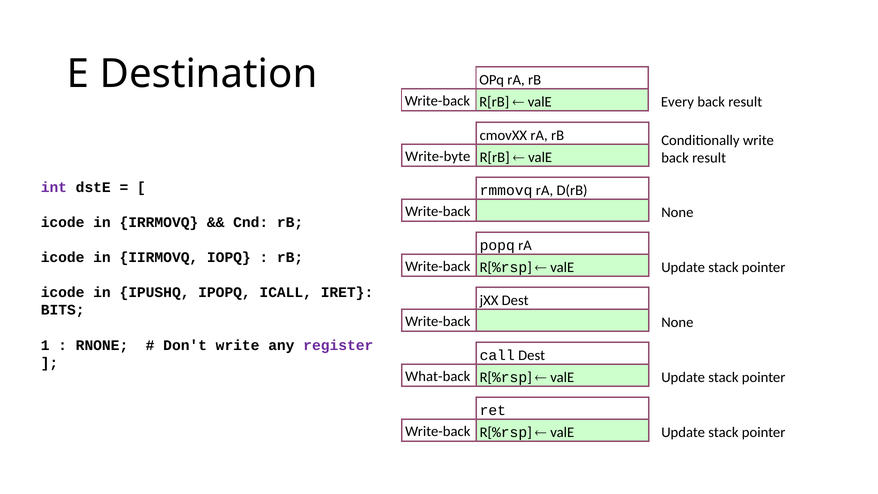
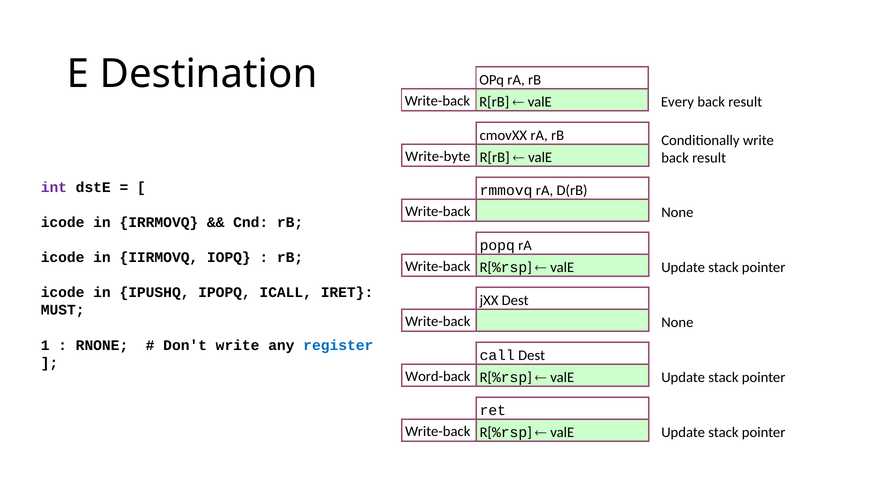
BITS: BITS -> MUST
register colour: purple -> blue
What-back: What-back -> Word-back
